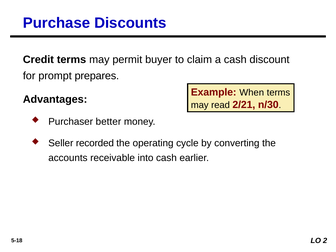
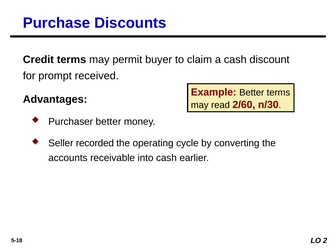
prepares: prepares -> received
Example When: When -> Better
2/21: 2/21 -> 2/60
